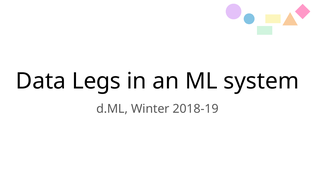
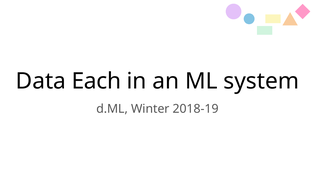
Legs: Legs -> Each
